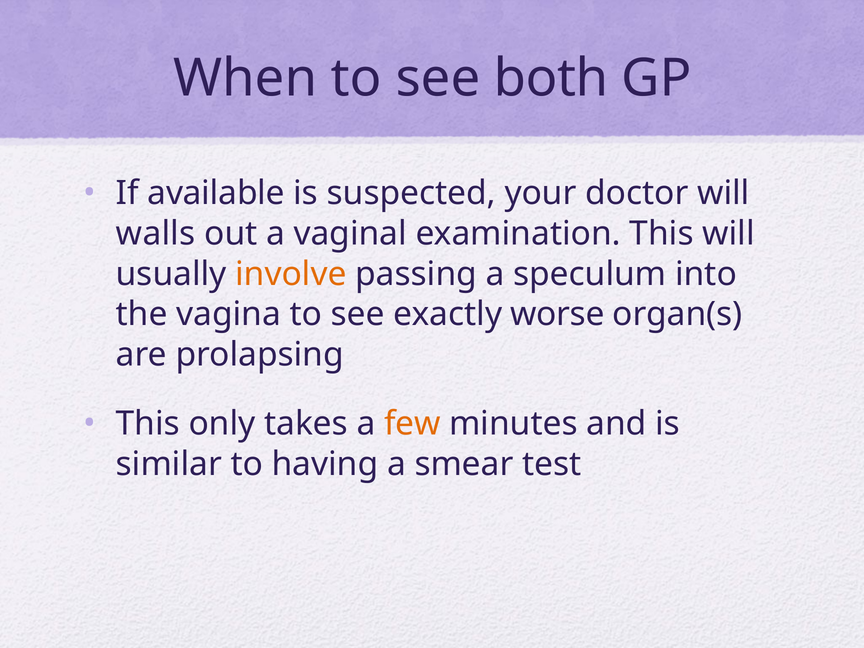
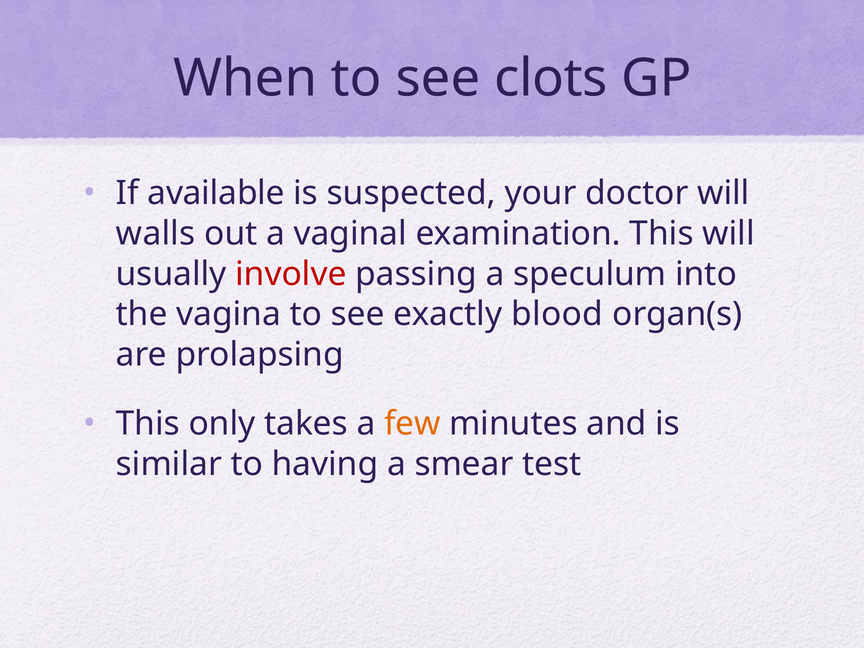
both: both -> clots
involve colour: orange -> red
worse: worse -> blood
